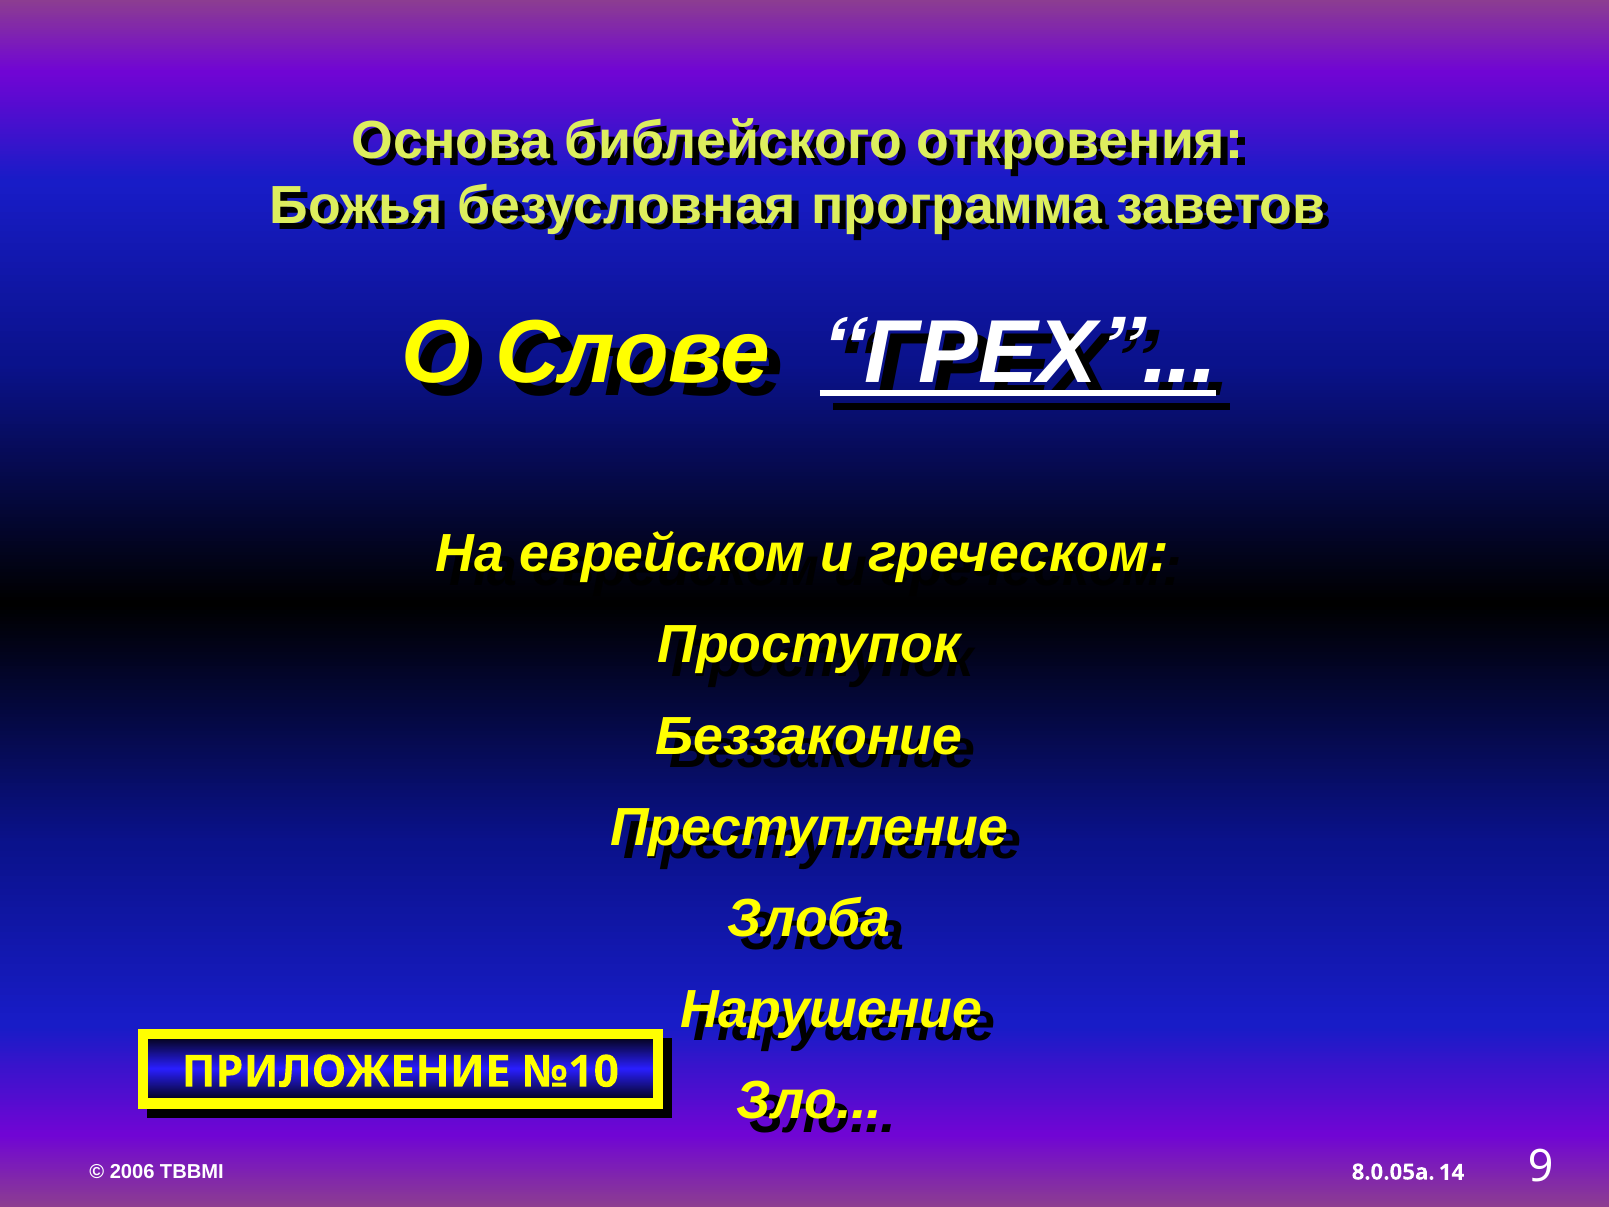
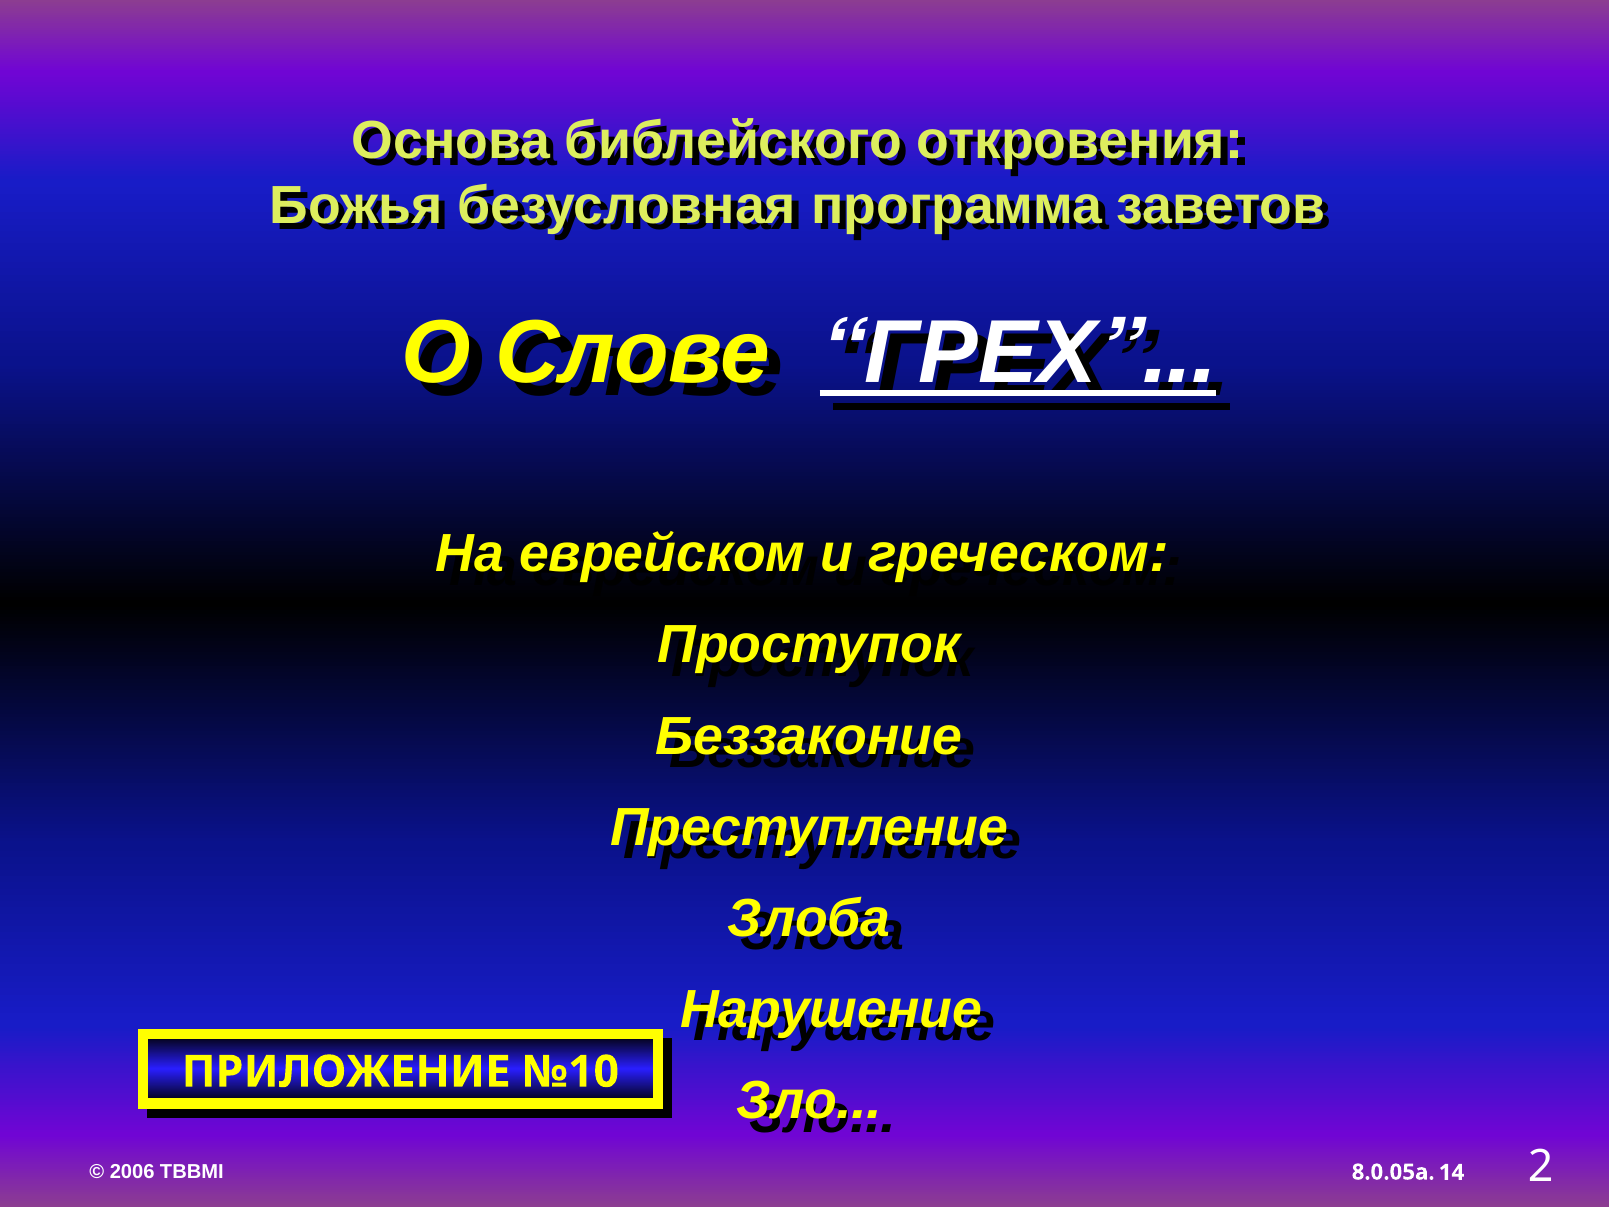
9: 9 -> 2
